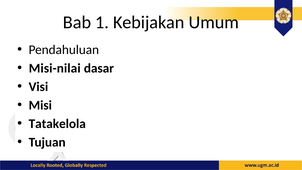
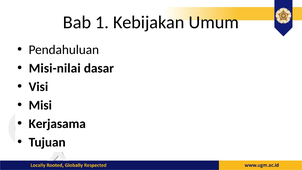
Tatakelola: Tatakelola -> Kerjasama
